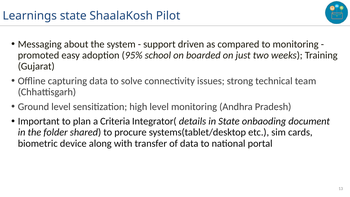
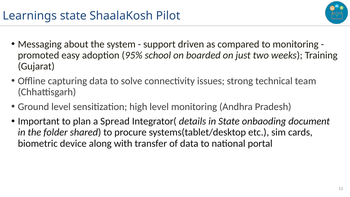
Criteria: Criteria -> Spread
